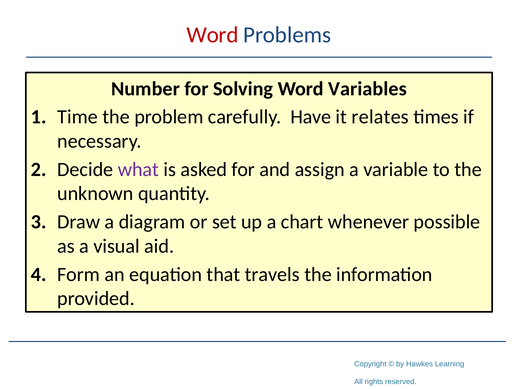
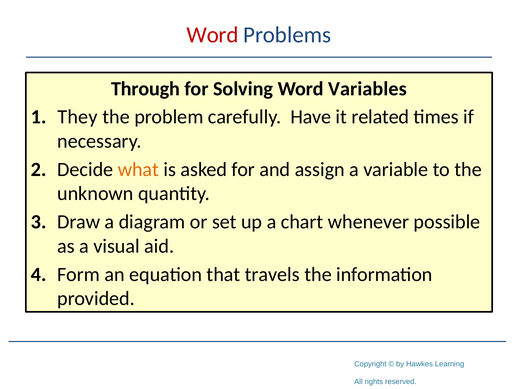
Number: Number -> Through
Time: Time -> They
relates: relates -> related
what colour: purple -> orange
